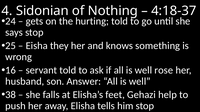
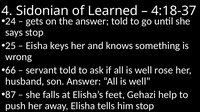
Nothing: Nothing -> Learned
the hurting: hurting -> answer
they: they -> keys
16: 16 -> 66
38: 38 -> 87
